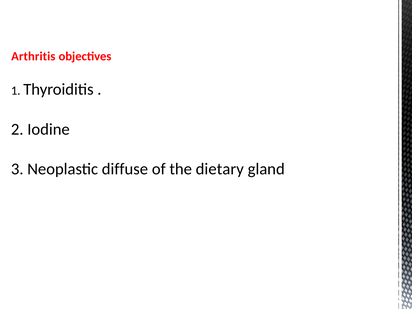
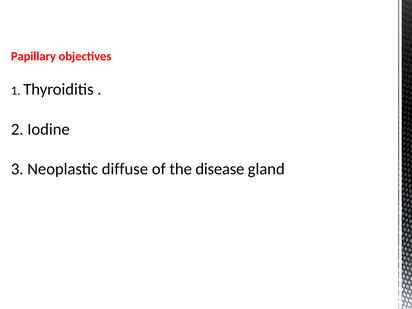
Arthritis: Arthritis -> Papillary
dietary: dietary -> disease
